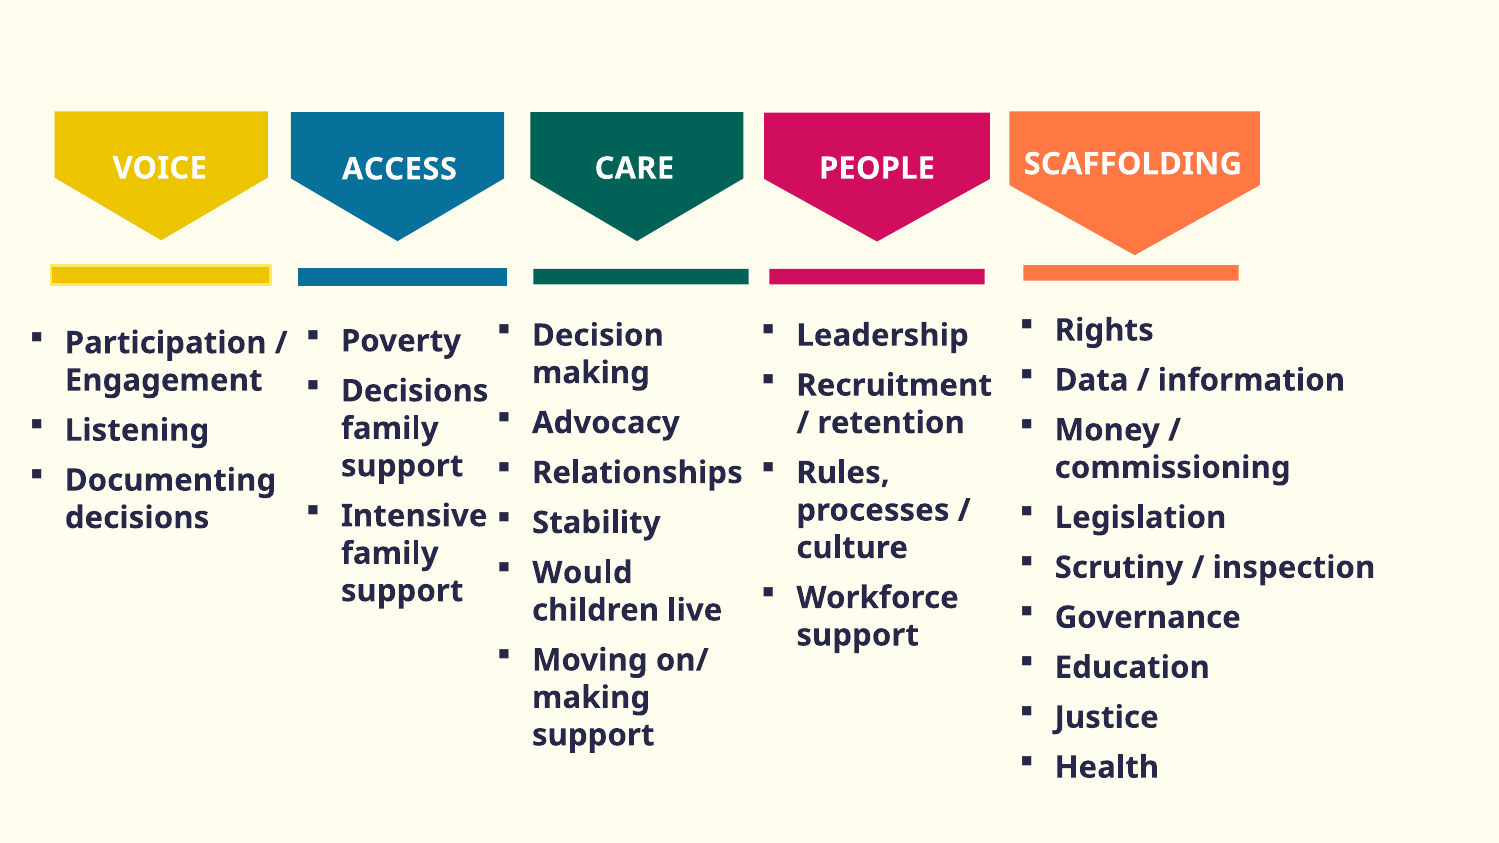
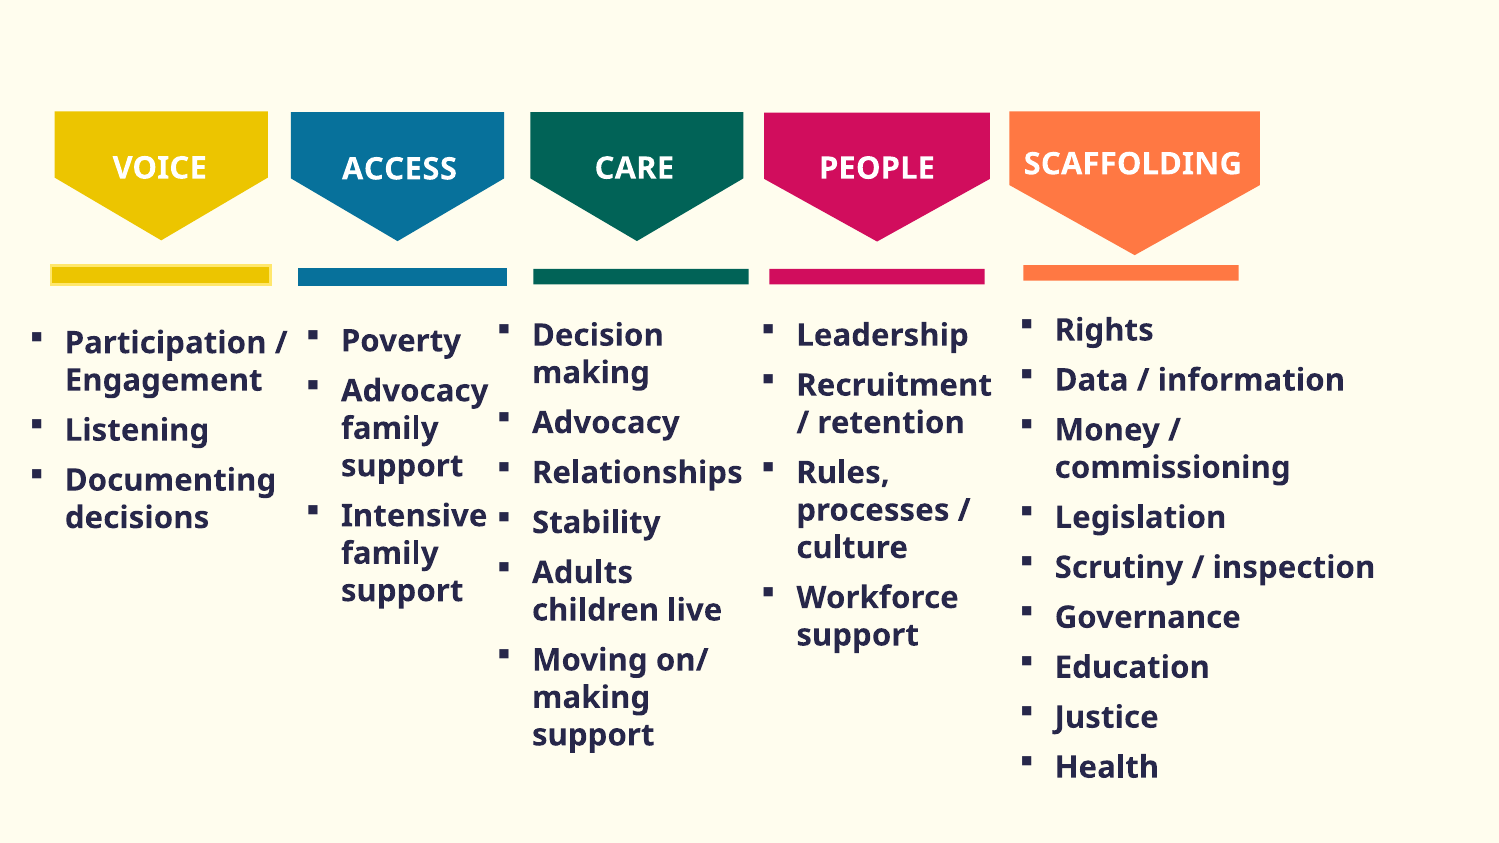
Decisions at (415, 391): Decisions -> Advocacy
Would: Would -> Adults
